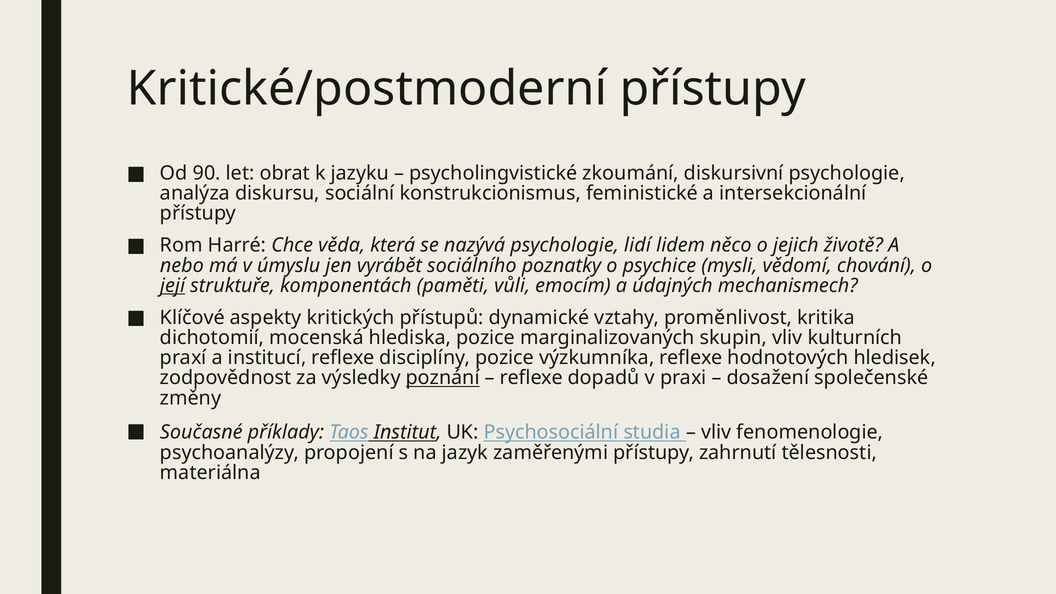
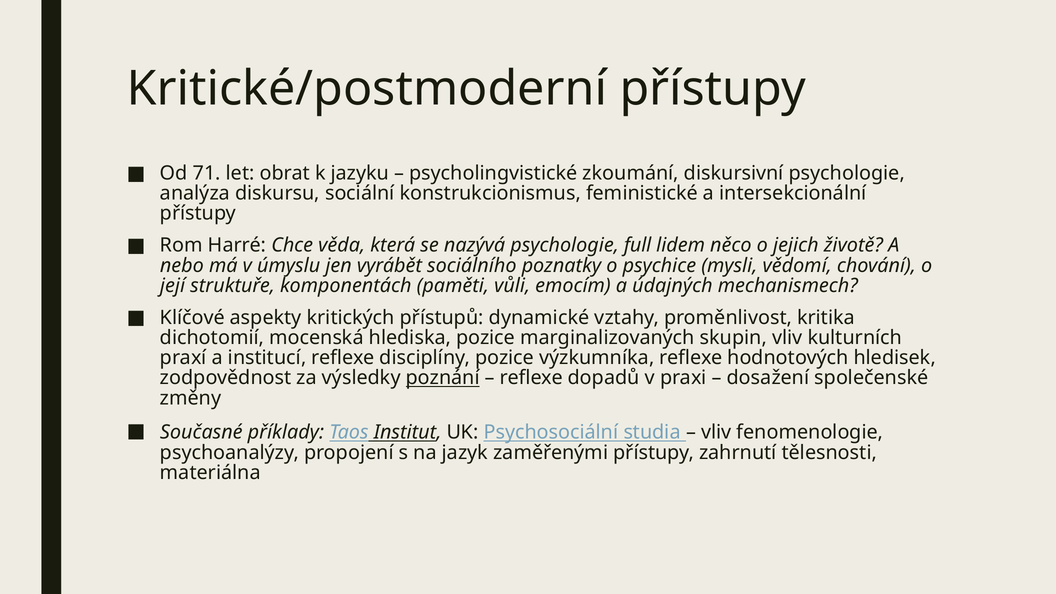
90: 90 -> 71
lidí: lidí -> full
její underline: present -> none
